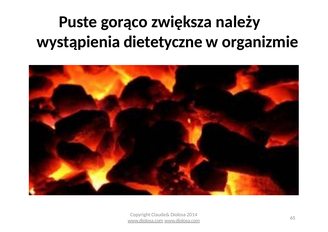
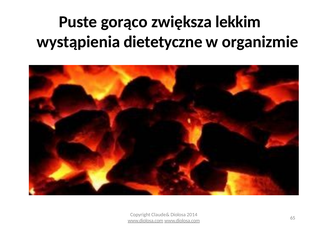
należy: należy -> lekkim
